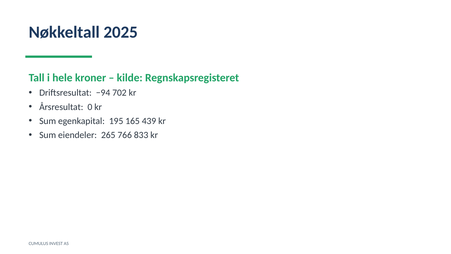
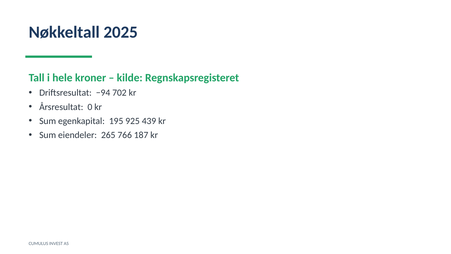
165: 165 -> 925
833: 833 -> 187
